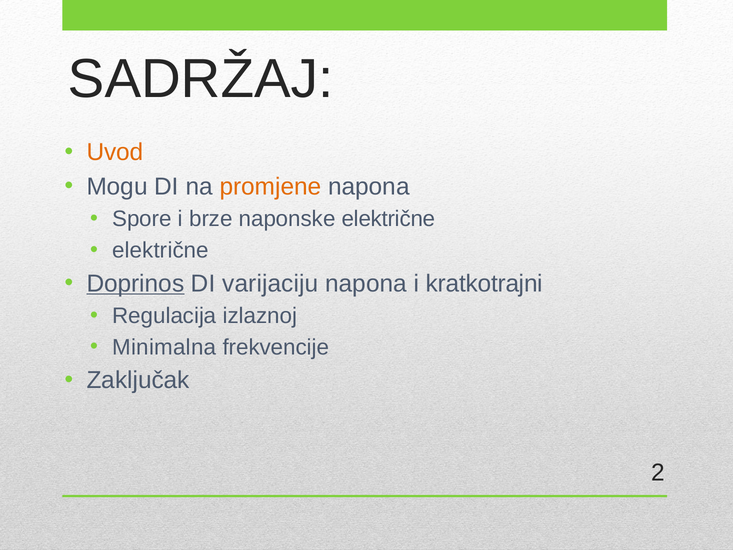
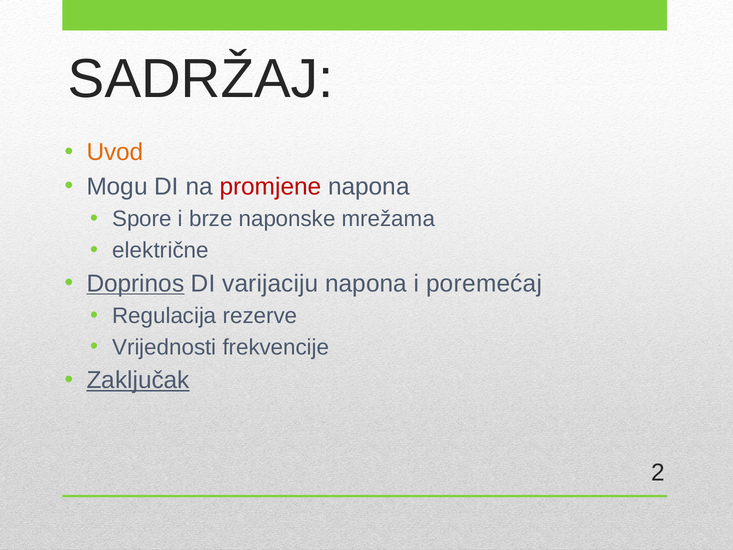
promjene colour: orange -> red
naponske električne: električne -> mrežama
kratkotrajni: kratkotrajni -> poremećaj
izlaznoj: izlaznoj -> rezerve
Minimalna: Minimalna -> Vrijednosti
Zaključak underline: none -> present
